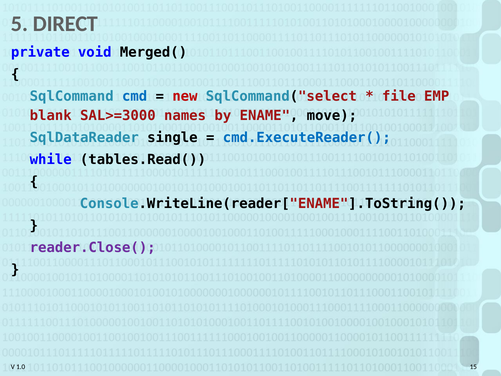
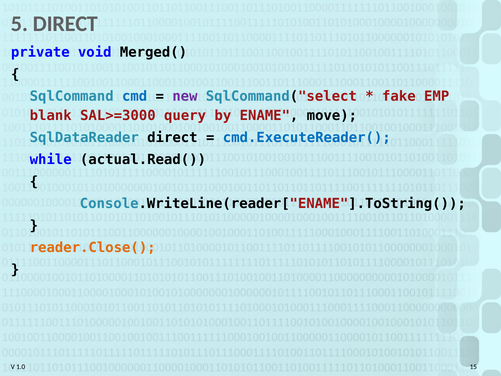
new colour: red -> purple
file: file -> fake
names: names -> query
SqlDataReader single: single -> direct
tables.Read(: tables.Read( -> actual.Read(
reader.Close( colour: purple -> orange
